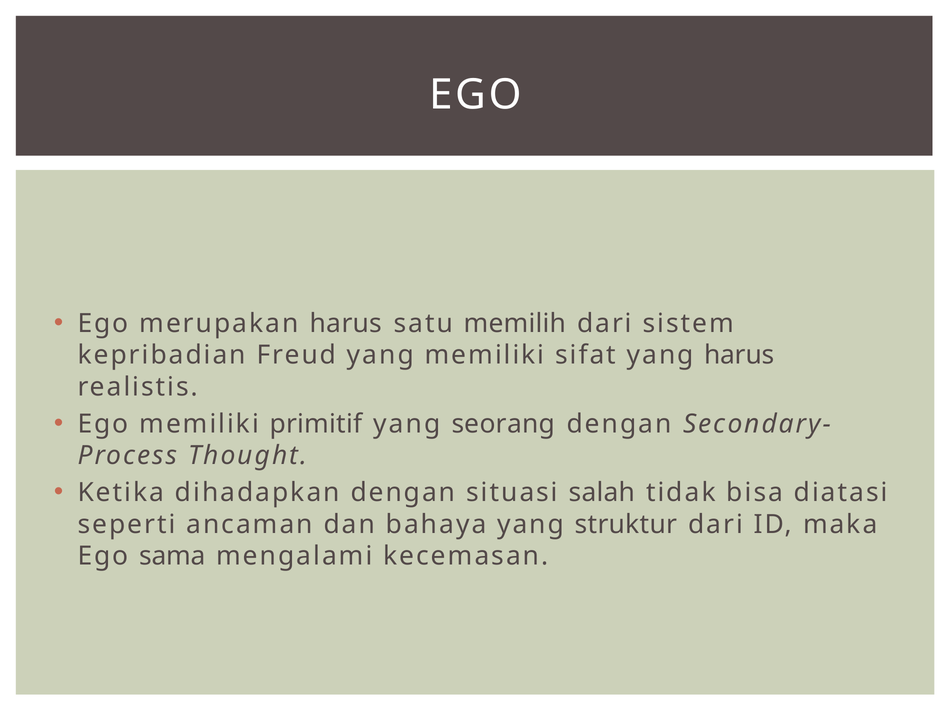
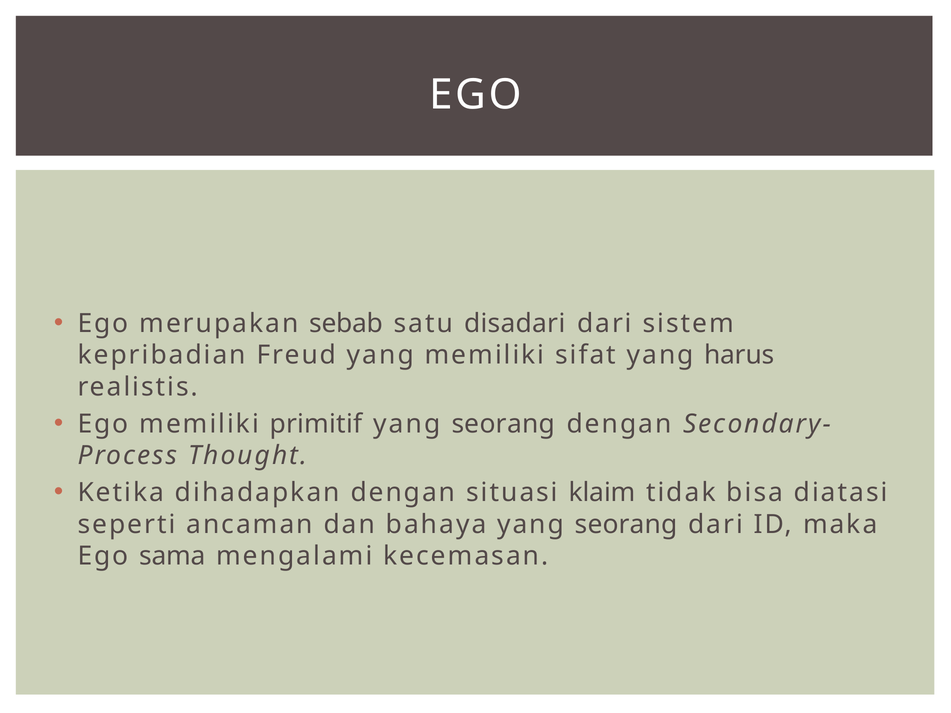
merupakan harus: harus -> sebab
memilih: memilih -> disadari
salah: salah -> klaim
bahaya yang struktur: struktur -> seorang
